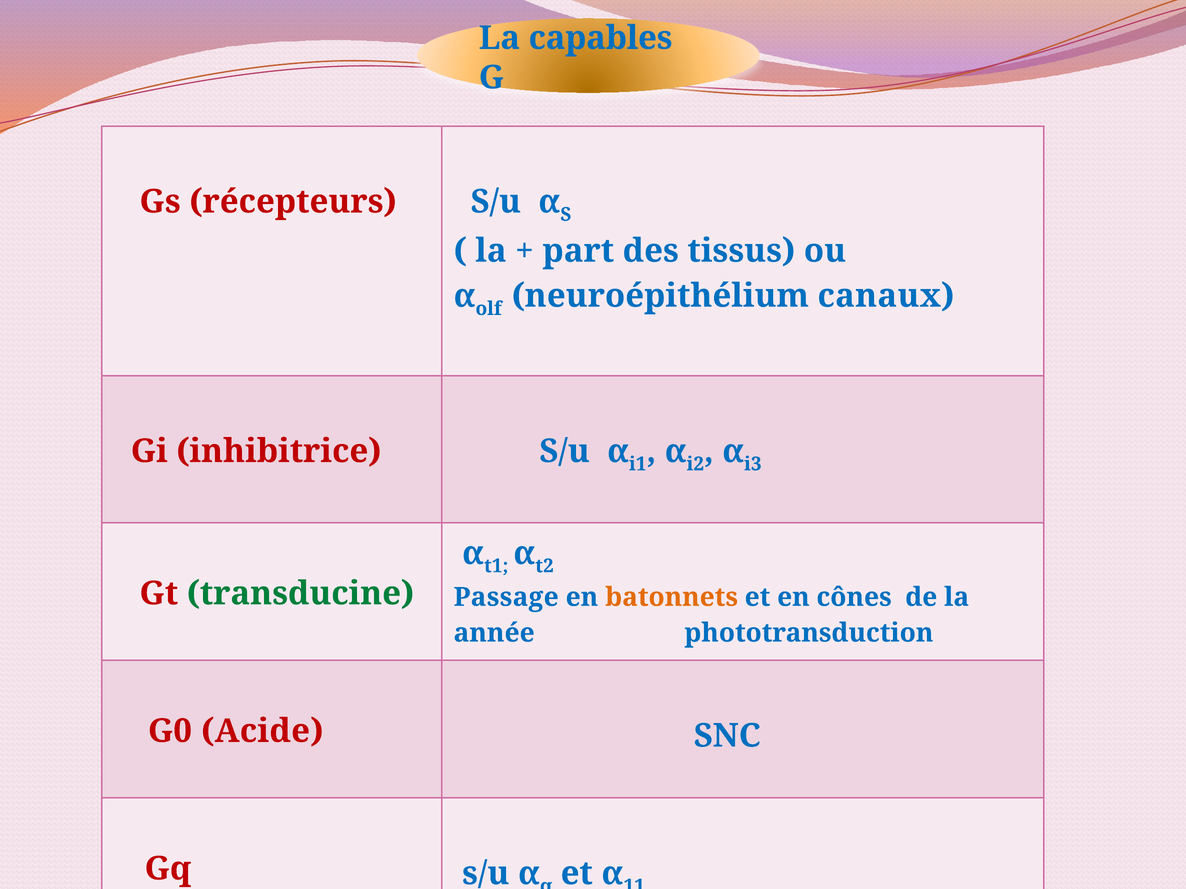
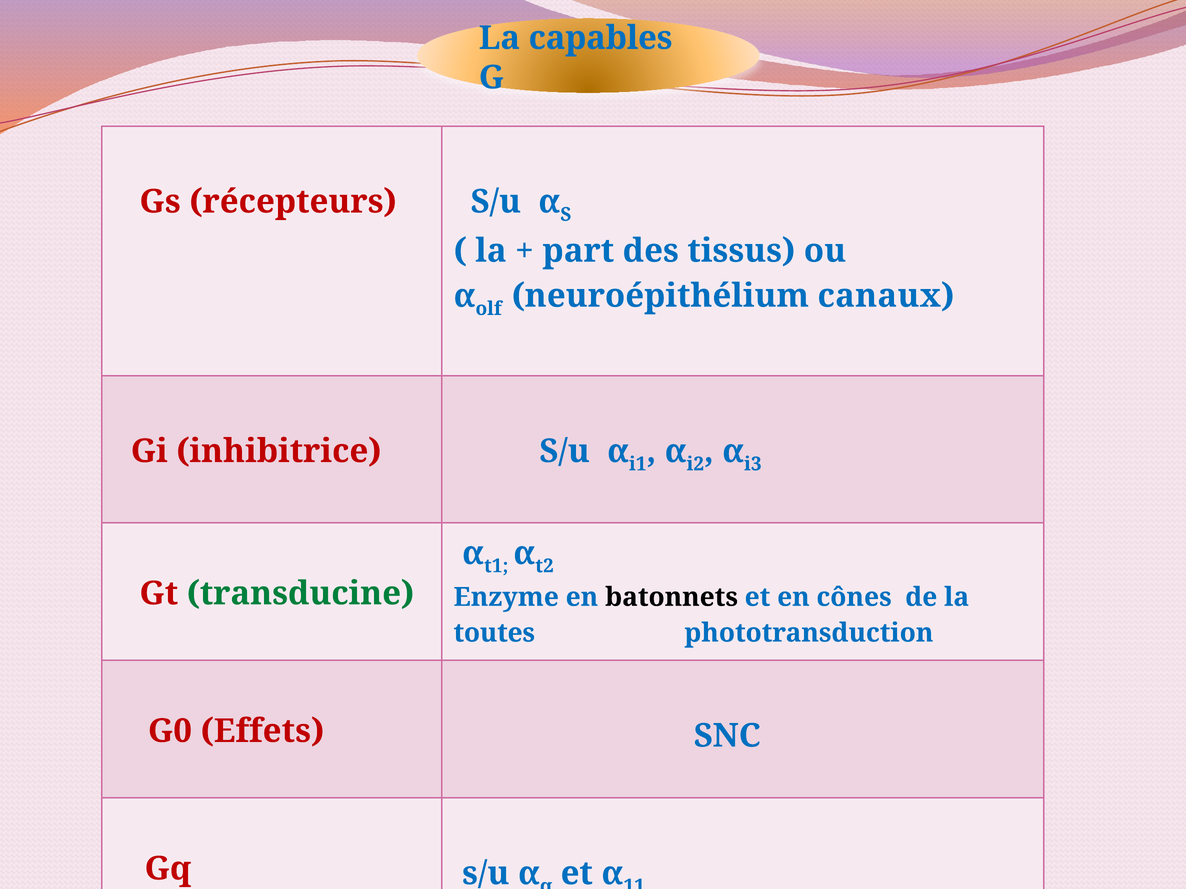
Passage: Passage -> Enzyme
batonnets colour: orange -> black
année: année -> toutes
Acide: Acide -> Effets
